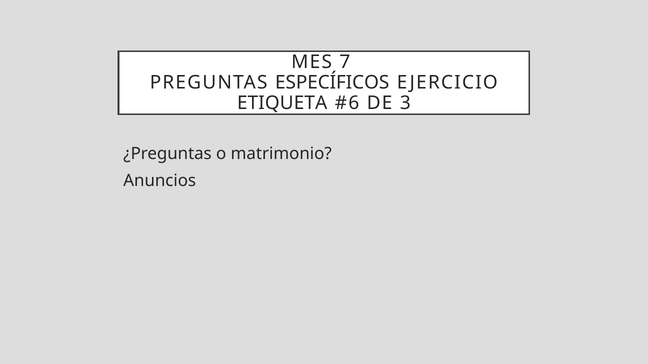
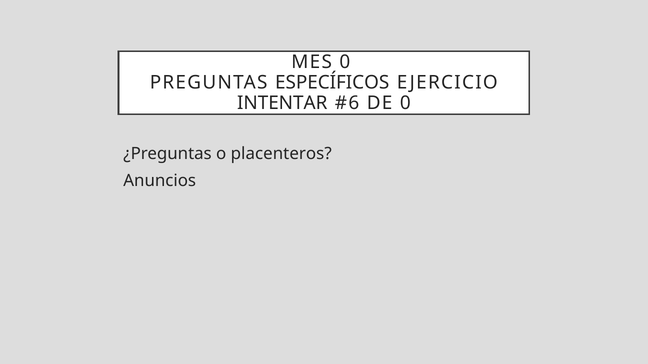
MES 7: 7 -> 0
ETIQUETA: ETIQUETA -> INTENTAR
DE 3: 3 -> 0
matrimonio: matrimonio -> placenteros
